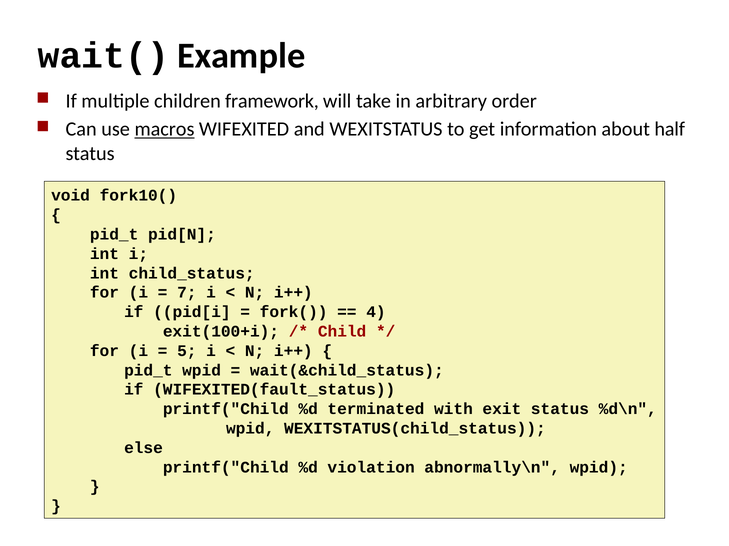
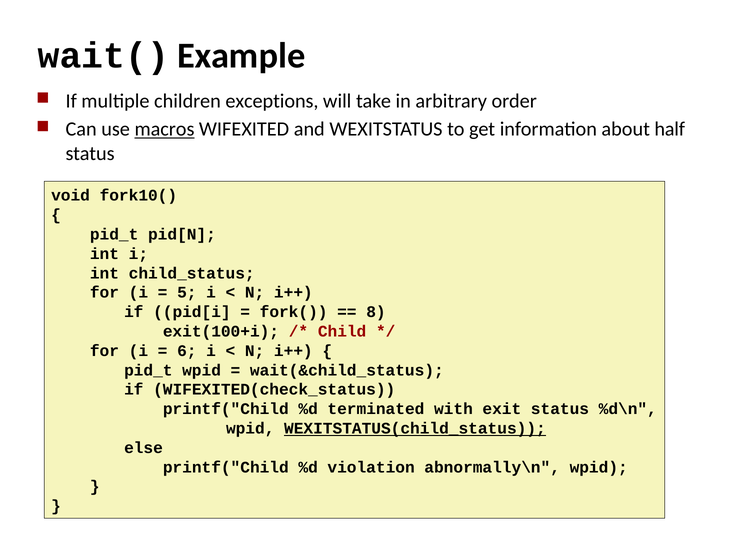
framework: framework -> exceptions
7: 7 -> 5
4: 4 -> 8
5: 5 -> 6
WIFEXITED(fault_status: WIFEXITED(fault_status -> WIFEXITED(check_status
WEXITSTATUS(child_status underline: none -> present
